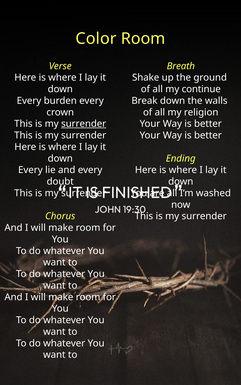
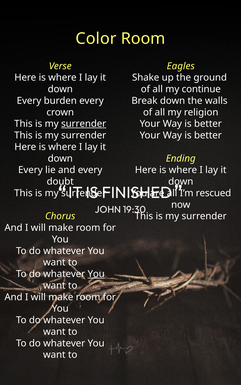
Breath: Breath -> Eagles
washed: washed -> rescued
You at (96, 274) underline: none -> present
